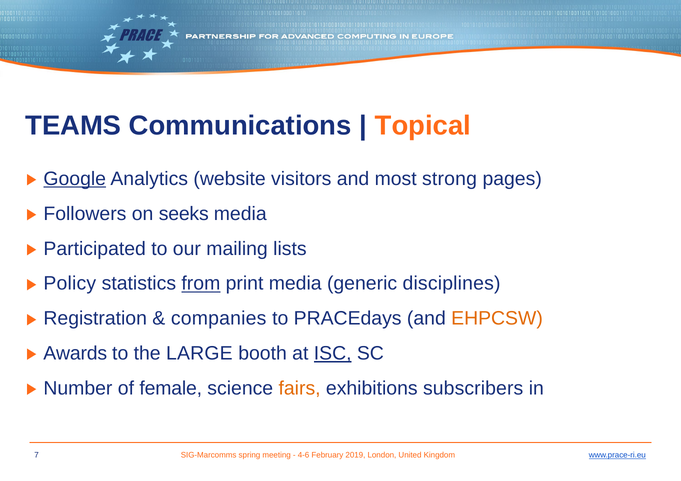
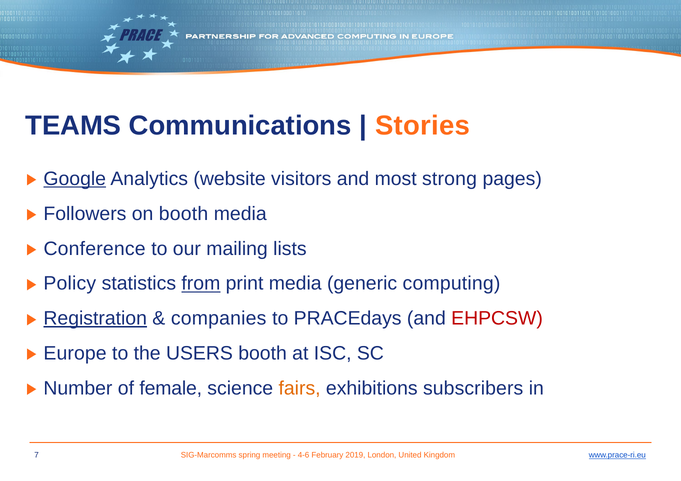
Topical: Topical -> Stories
on seeks: seeks -> booth
Participated: Participated -> Conference
disciplines: disciplines -> computing
Registration underline: none -> present
EHPCSW colour: orange -> red
Awards: Awards -> Europe
LARGE: LARGE -> USERS
ISC underline: present -> none
